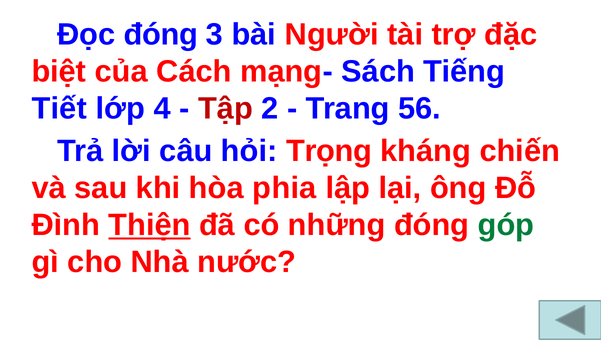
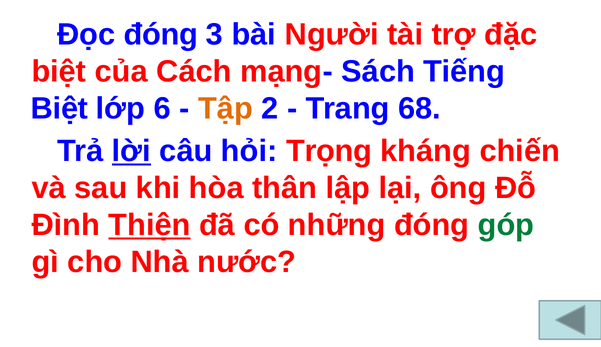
Tiết at (59, 108): Tiết -> Biệt
4: 4 -> 6
Tập colour: red -> orange
56: 56 -> 68
lời underline: none -> present
phia: phia -> thân
